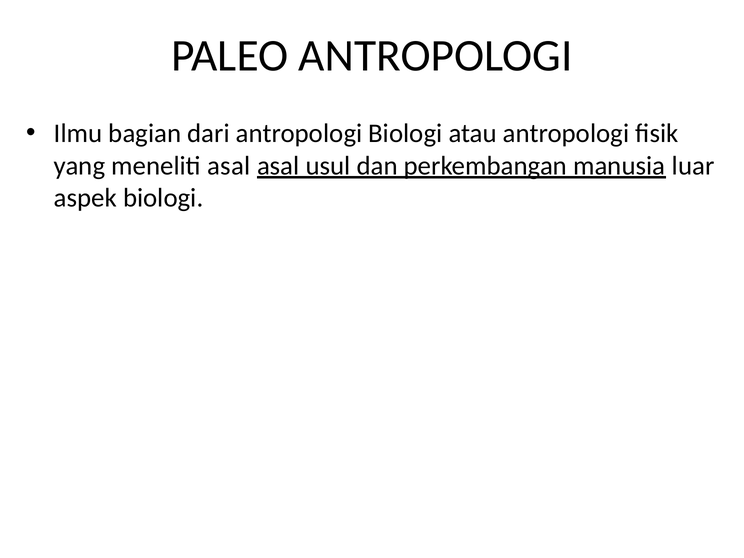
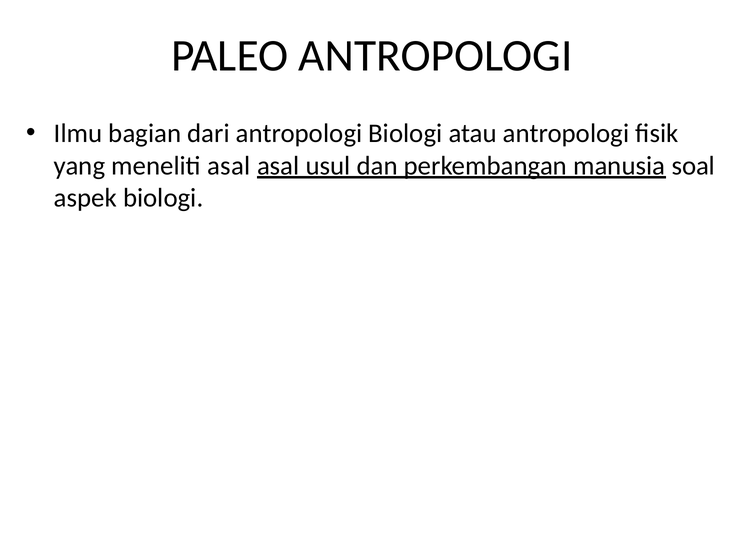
luar: luar -> soal
